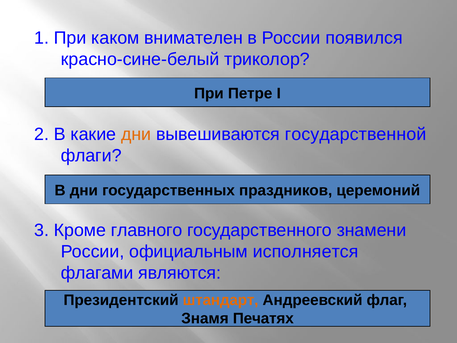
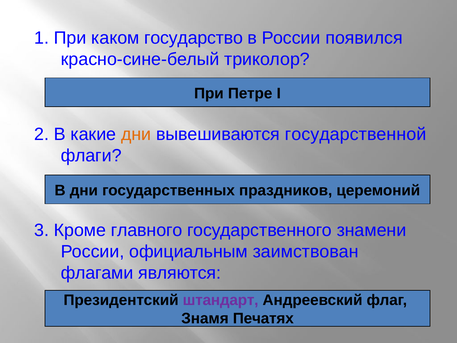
внимателен: внимателен -> государство
исполняется: исполняется -> заимствован
штандарт colour: orange -> purple
